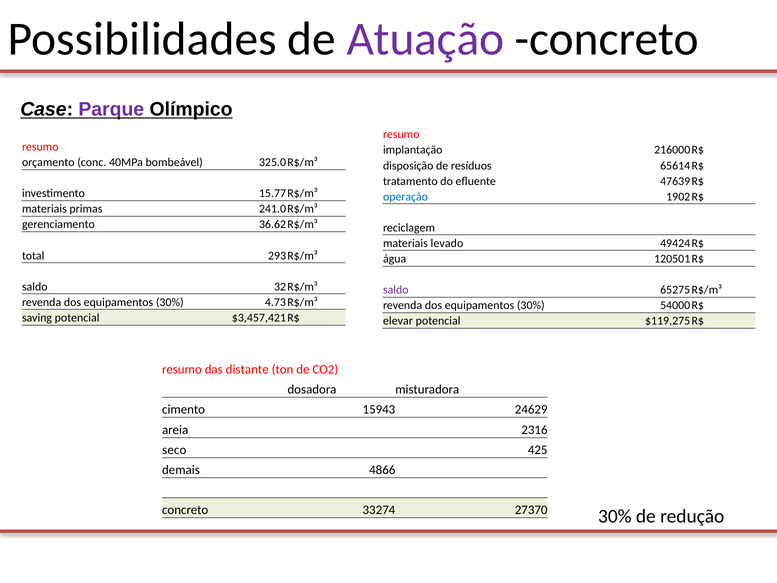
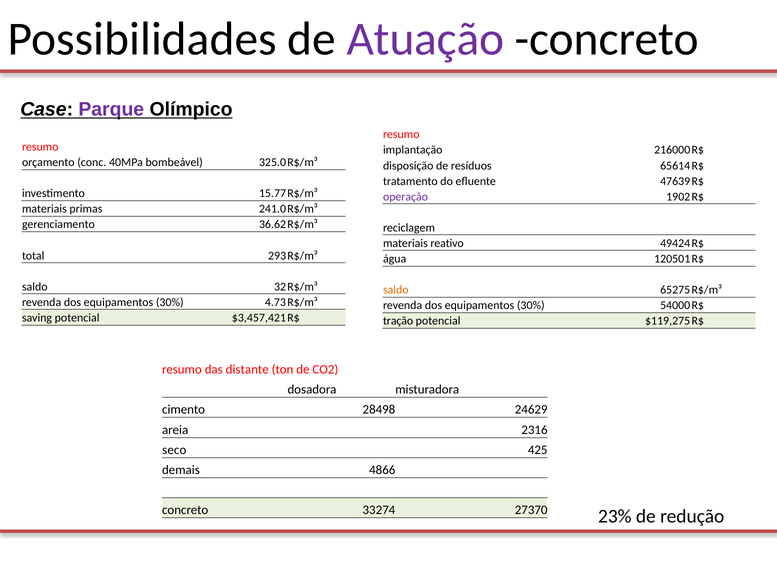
operação colour: blue -> purple
levado: levado -> reativo
saldo at (396, 290) colour: purple -> orange
elevar: elevar -> tração
15943: 15943 -> 28498
30% at (615, 516): 30% -> 23%
